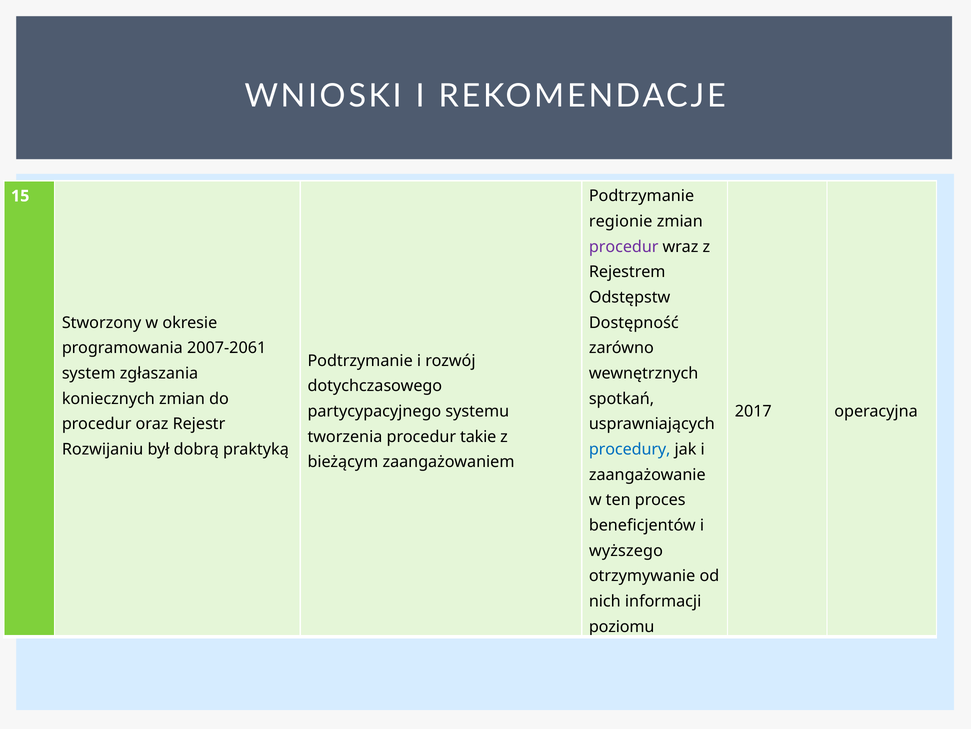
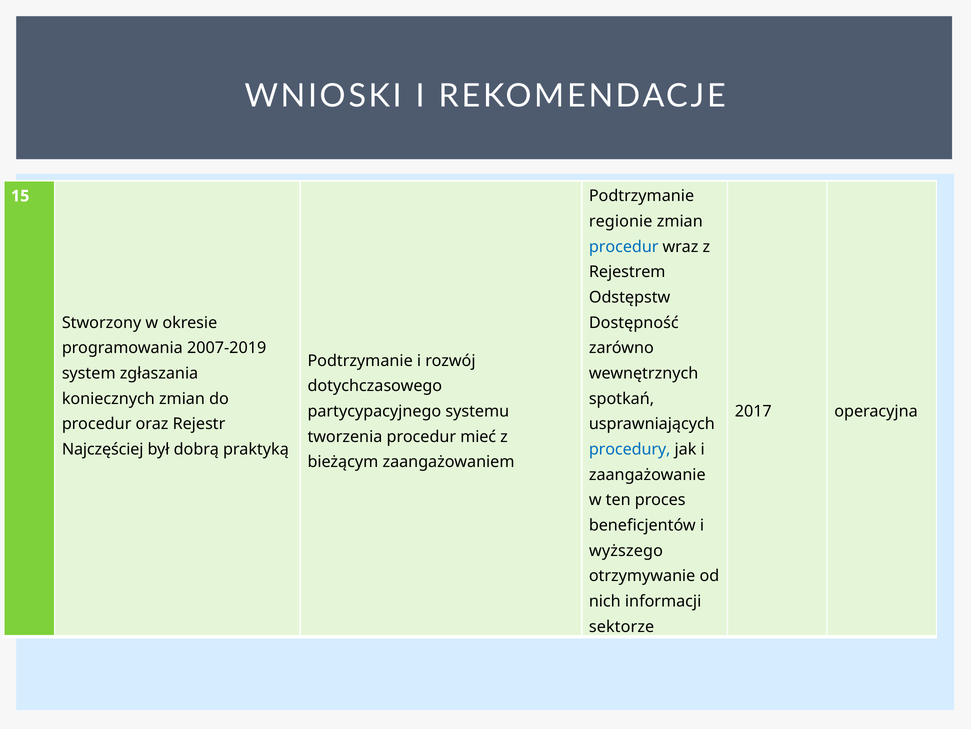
procedur at (624, 246) colour: purple -> blue
2007-2061: 2007-2061 -> 2007-2019
takie: takie -> mieć
Rozwijaniu: Rozwijaniu -> Najczęściej
poziomu: poziomu -> sektorze
